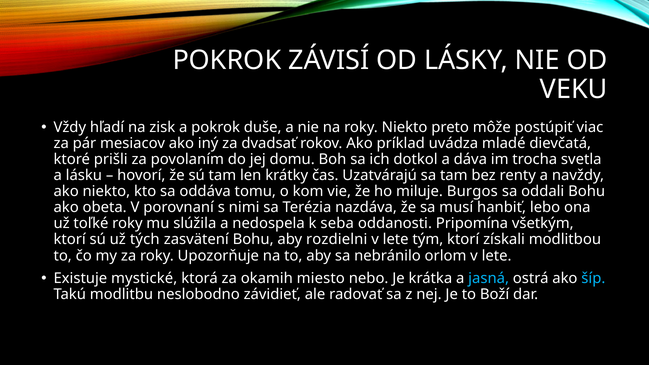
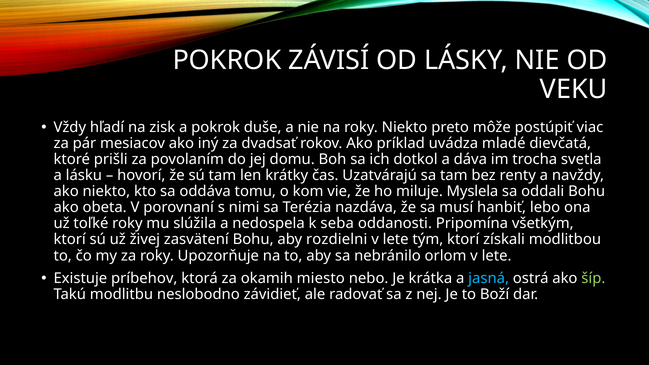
Burgos: Burgos -> Myslela
tých: tých -> živej
mystické: mystické -> príbehov
šíp colour: light blue -> light green
